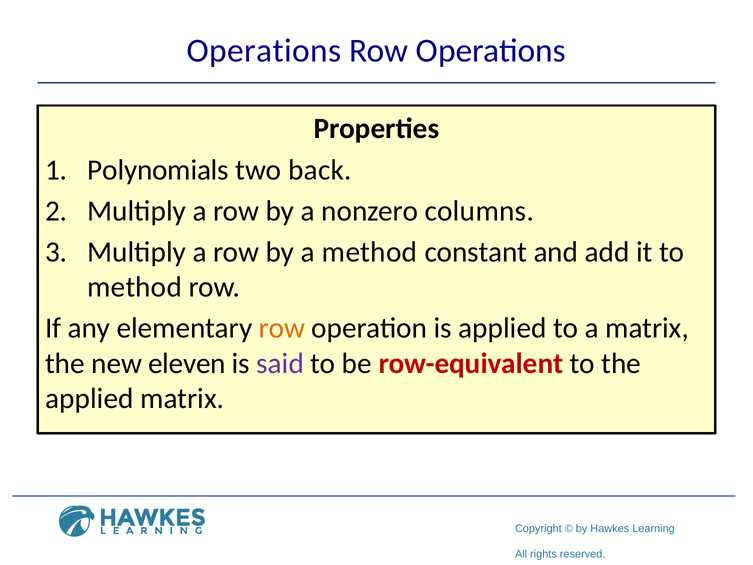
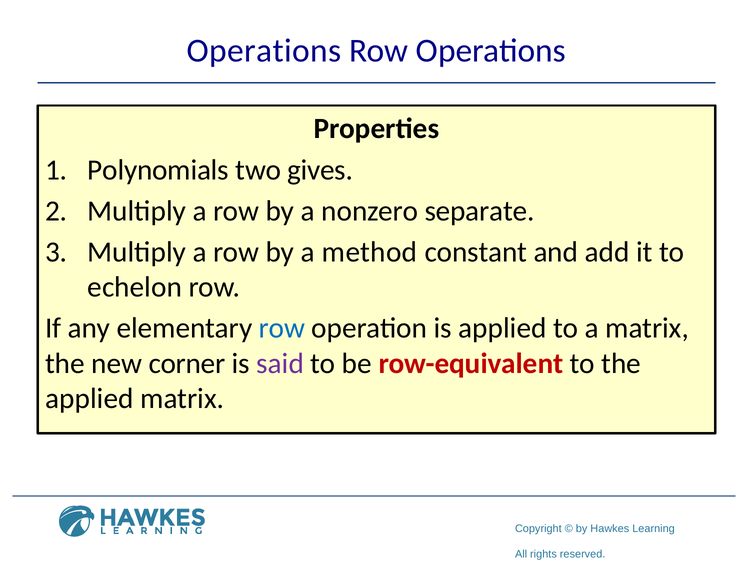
back: back -> gives
columns: columns -> separate
method at (135, 287): method -> echelon
row at (282, 328) colour: orange -> blue
eleven: eleven -> corner
